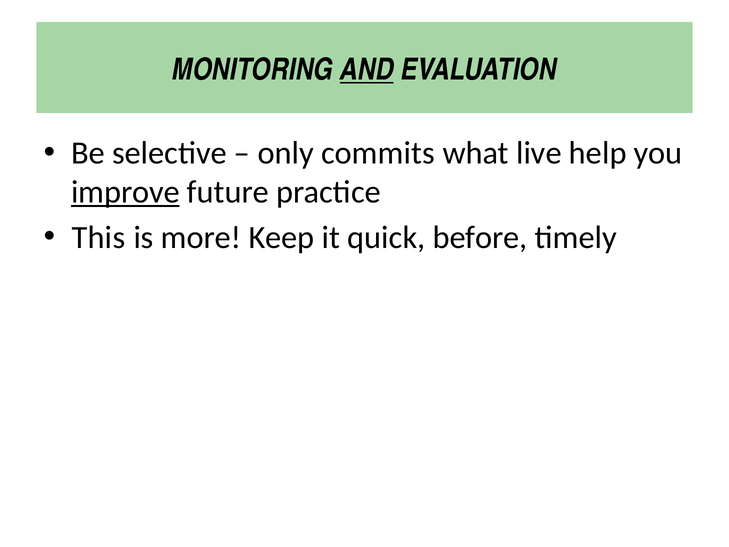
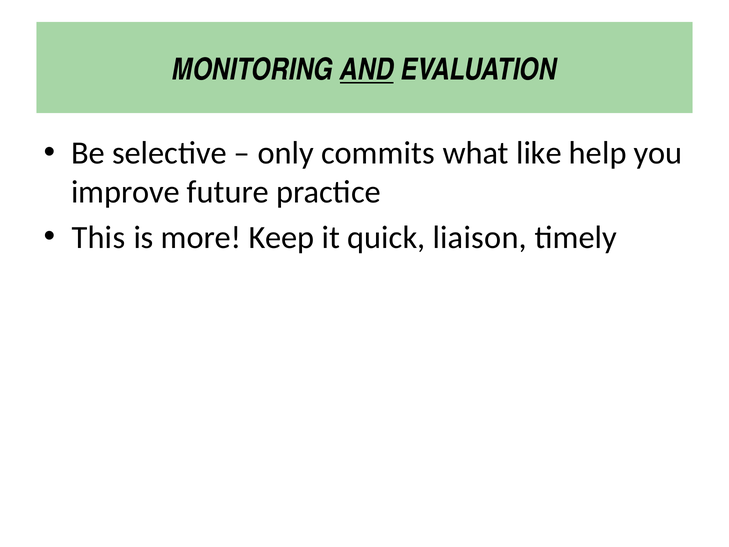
live: live -> like
improve underline: present -> none
before: before -> liaison
